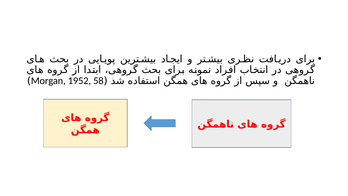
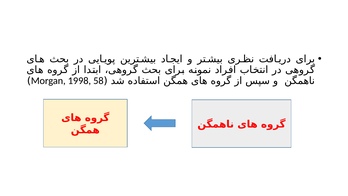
1952: 1952 -> 1998
